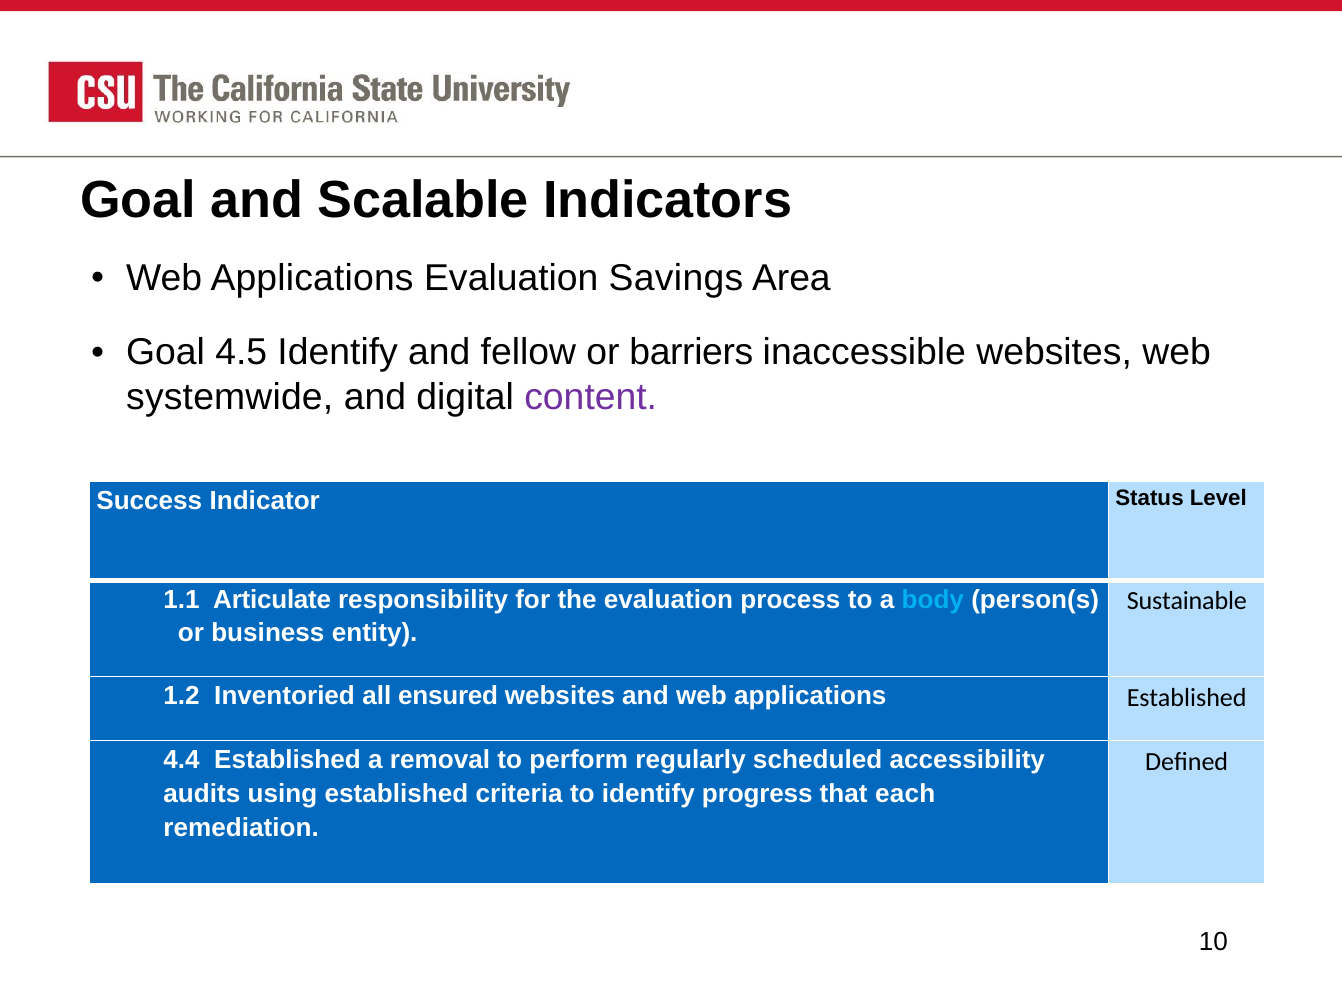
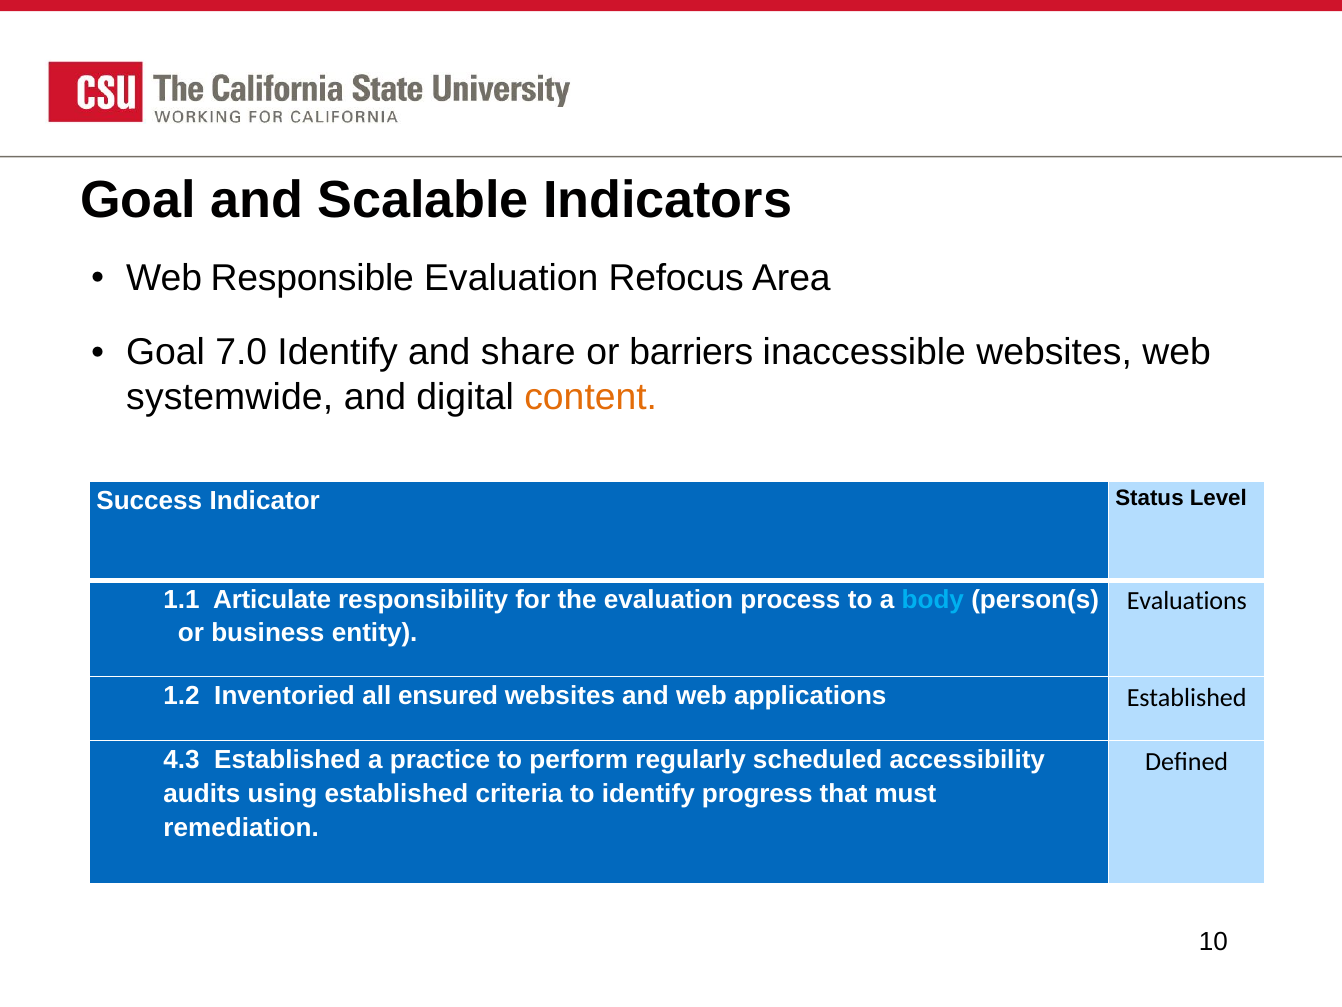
Applications at (312, 278): Applications -> Responsible
Savings: Savings -> Refocus
4.5: 4.5 -> 7.0
fellow: fellow -> share
content colour: purple -> orange
Sustainable: Sustainable -> Evaluations
4.4: 4.4 -> 4.3
removal: removal -> practice
each: each -> must
